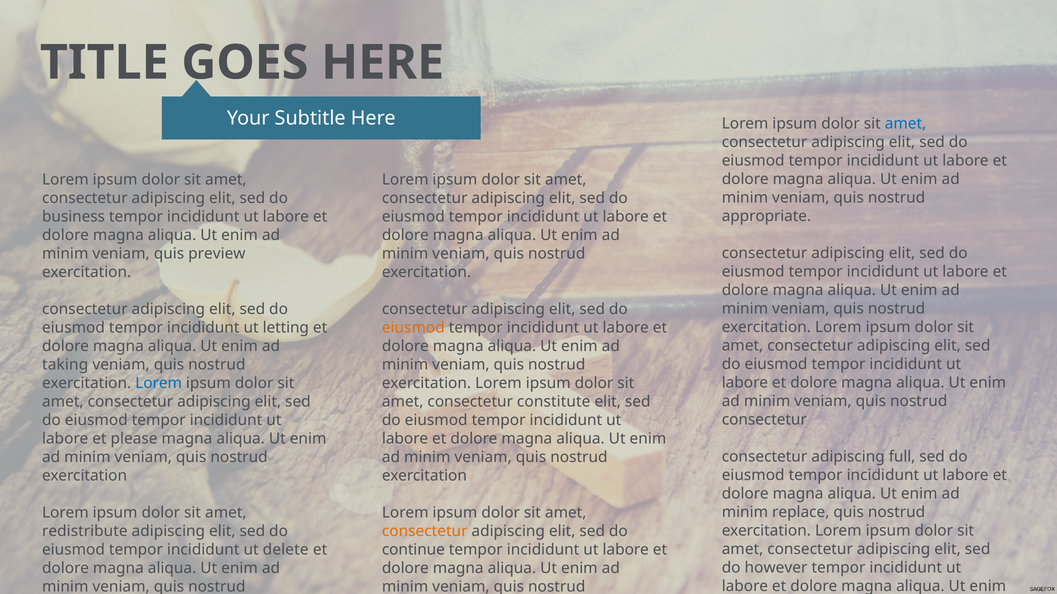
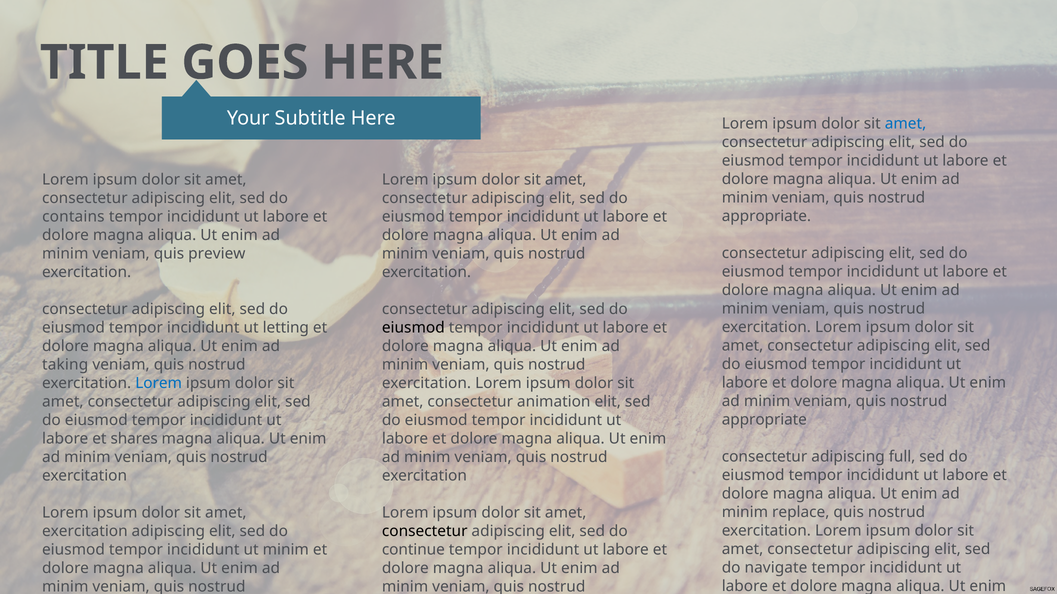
business: business -> contains
eiusmod at (413, 328) colour: orange -> black
constitute: constitute -> animation
consectetur at (764, 420): consectetur -> appropriate
please: please -> shares
redistribute at (85, 532): redistribute -> exercitation
consectetur at (425, 532) colour: orange -> black
ut delete: delete -> minim
however: however -> navigate
